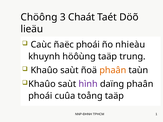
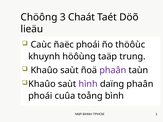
nhieàu: nhieàu -> thöôùc
phaân at (113, 70) colour: orange -> purple
toång taäp: taäp -> bình
